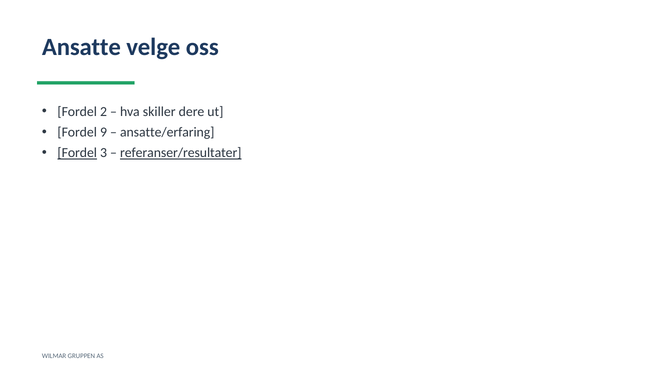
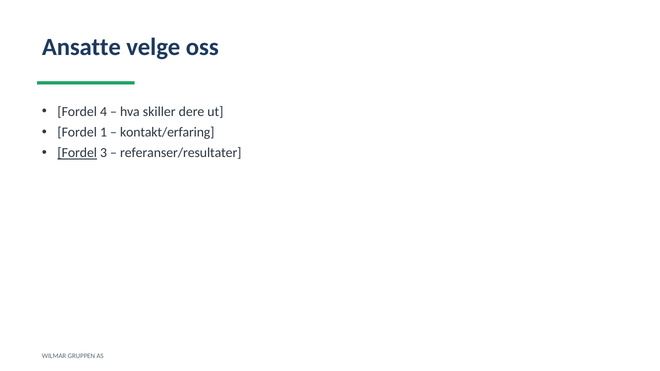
2: 2 -> 4
9: 9 -> 1
ansatte/erfaring: ansatte/erfaring -> kontakt/erfaring
referanser/resultater underline: present -> none
